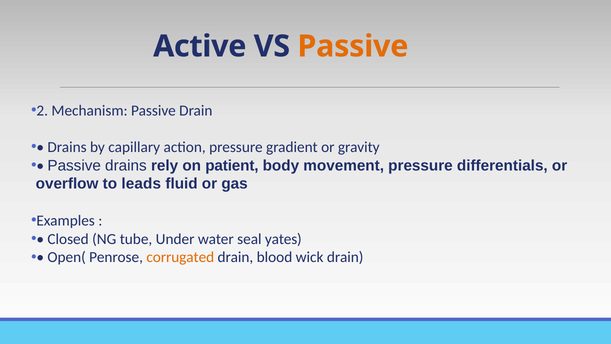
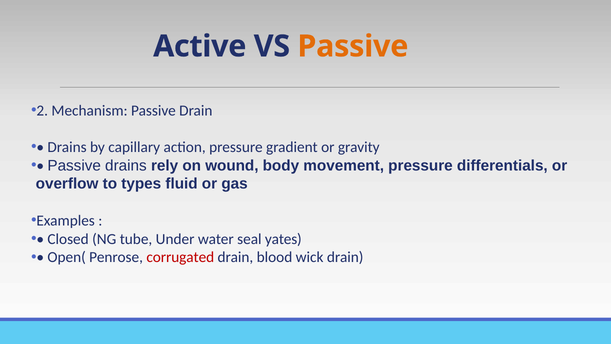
patient: patient -> wound
leads: leads -> types
corrugated colour: orange -> red
